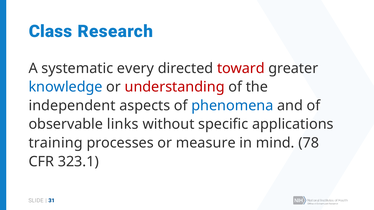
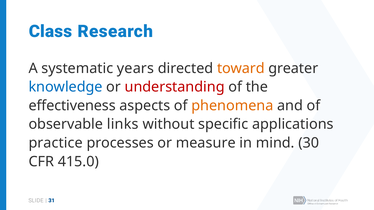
every: every -> years
toward colour: red -> orange
independent: independent -> effectiveness
phenomena colour: blue -> orange
training: training -> practice
78: 78 -> 30
323.1: 323.1 -> 415.0
